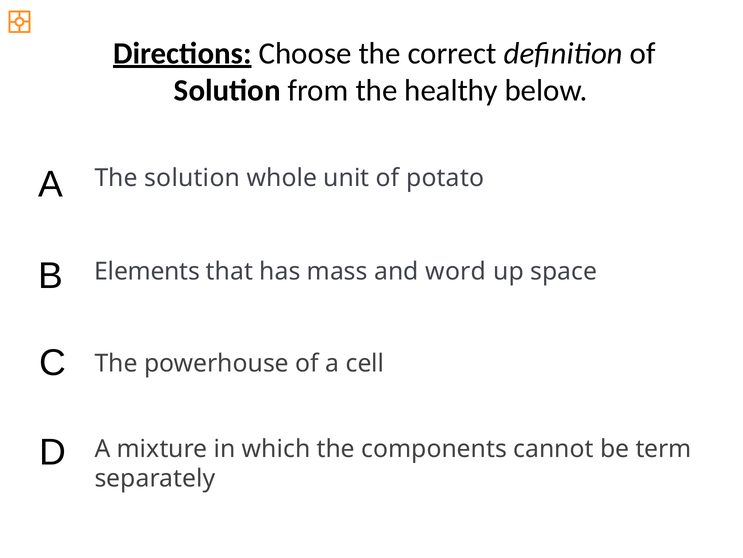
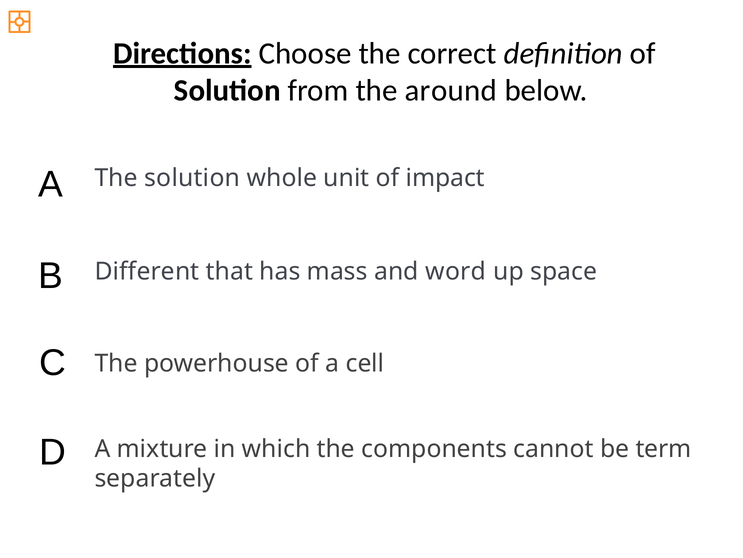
healthy: healthy -> around
potato: potato -> impact
Elements: Elements -> Different
